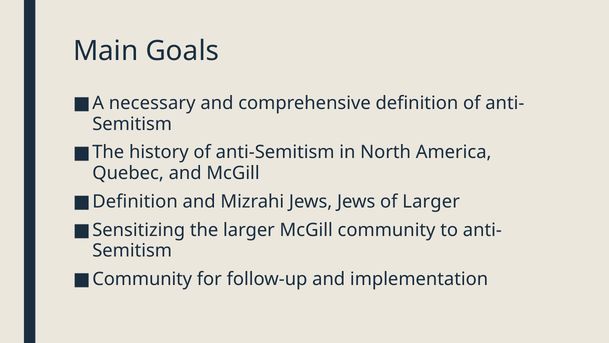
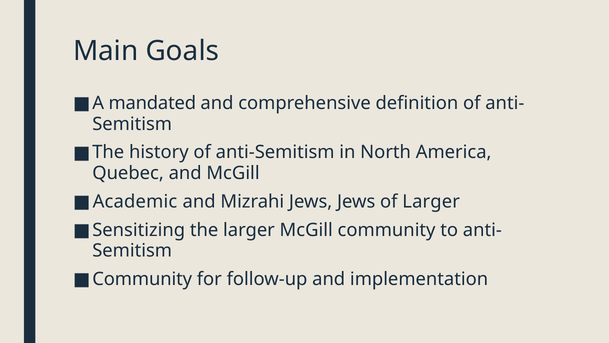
necessary: necessary -> mandated
Definition at (135, 201): Definition -> Academic
